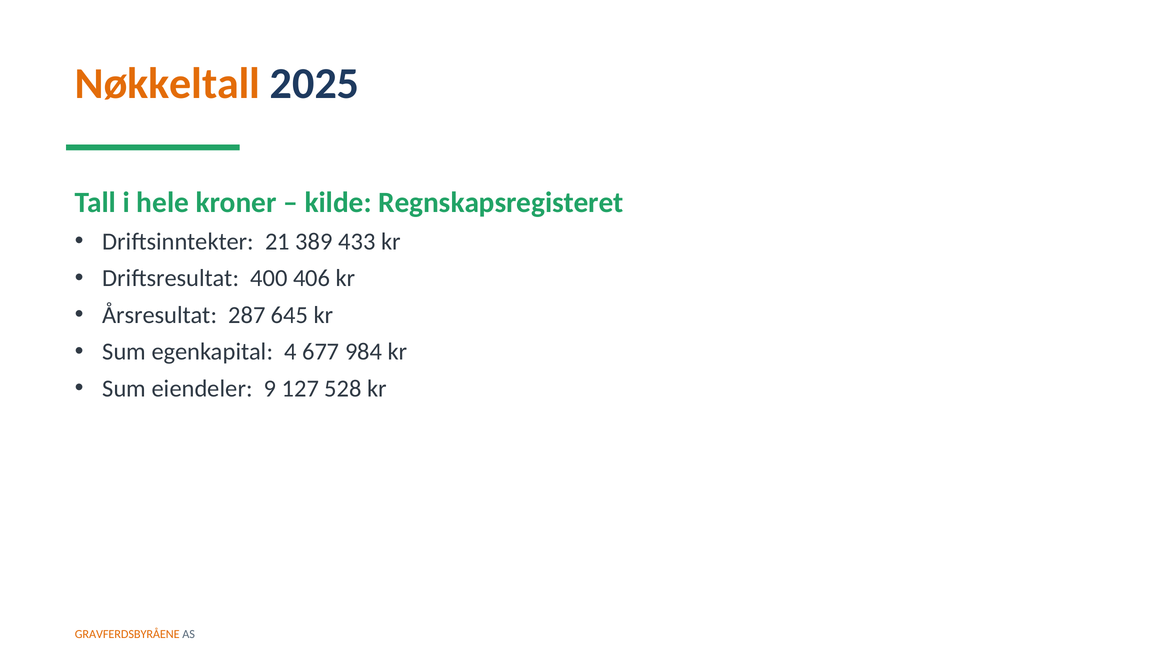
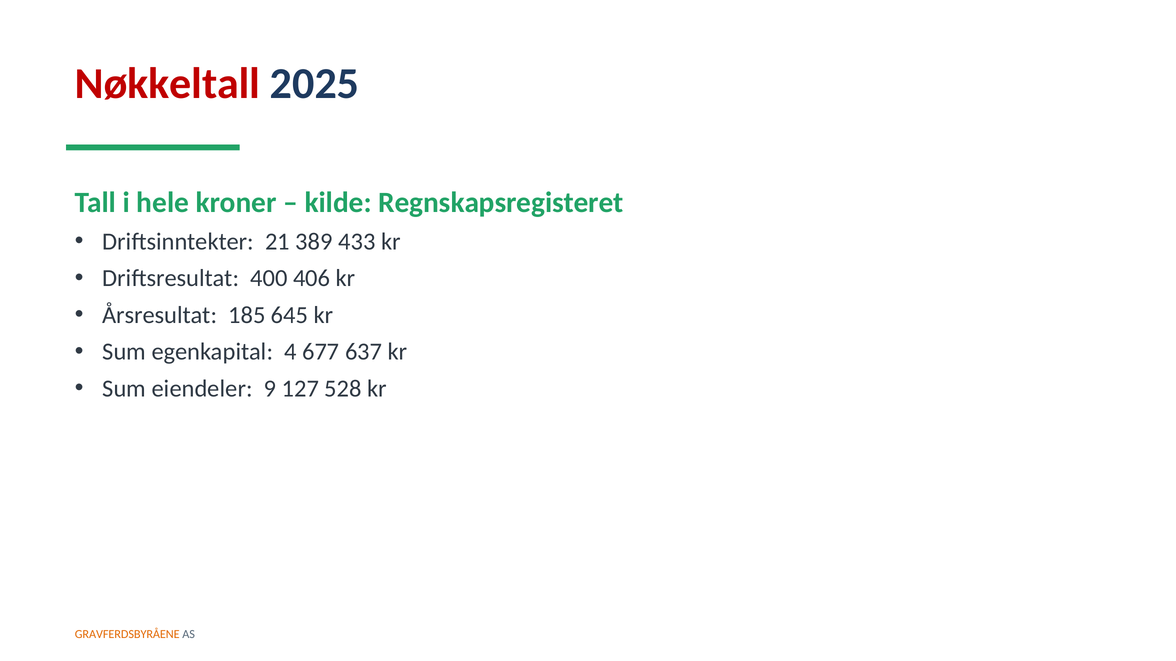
Nøkkeltall colour: orange -> red
287: 287 -> 185
984: 984 -> 637
